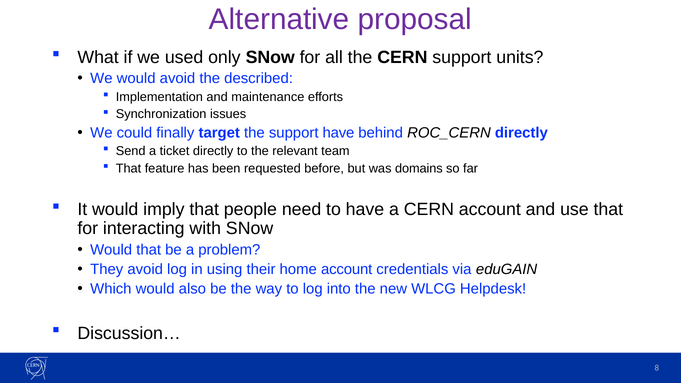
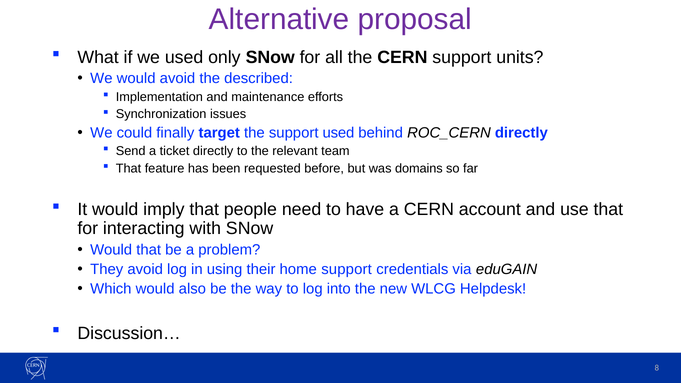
support have: have -> used
home account: account -> support
